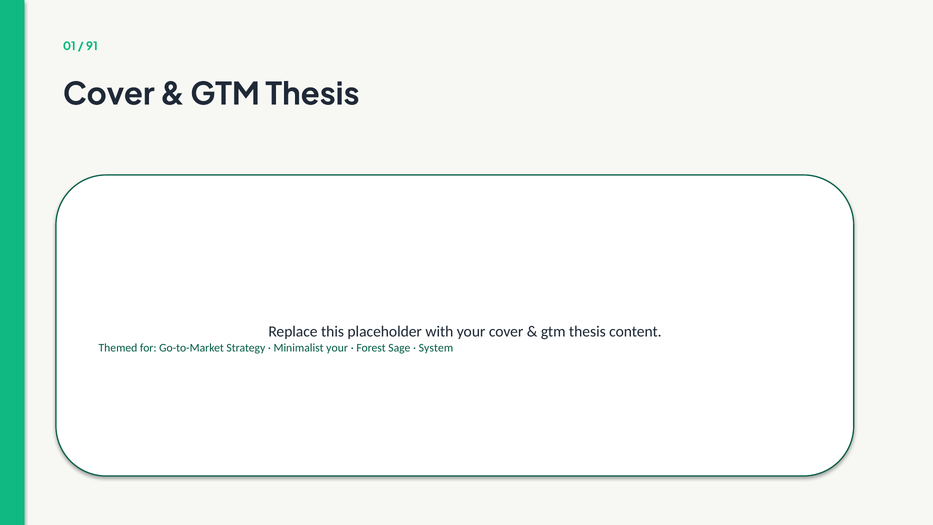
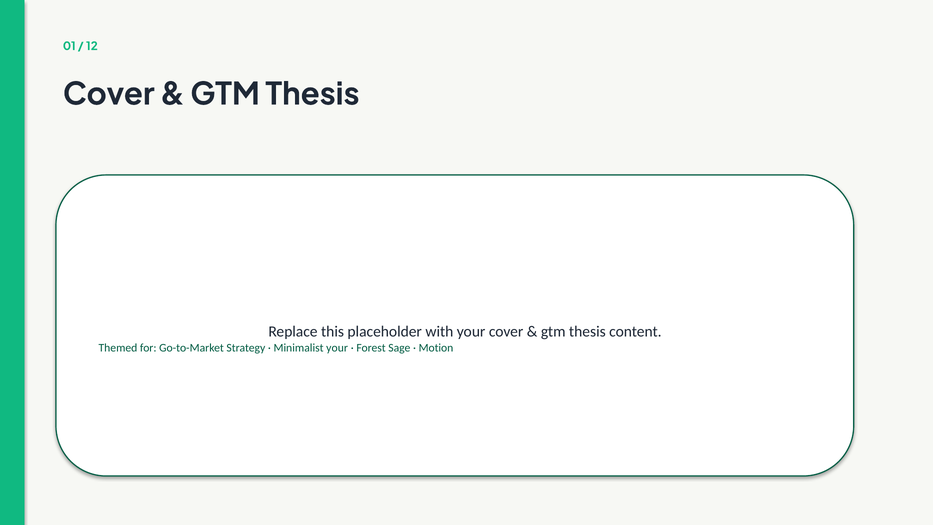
91: 91 -> 12
System: System -> Motion
